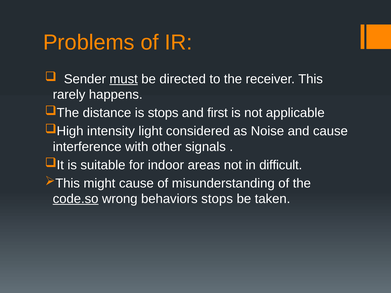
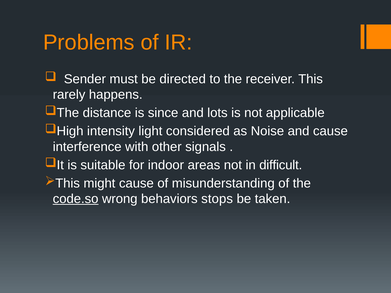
must underline: present -> none
is stops: stops -> since
first: first -> lots
